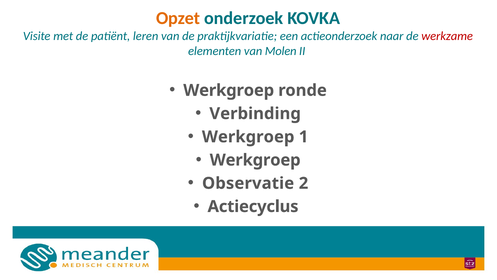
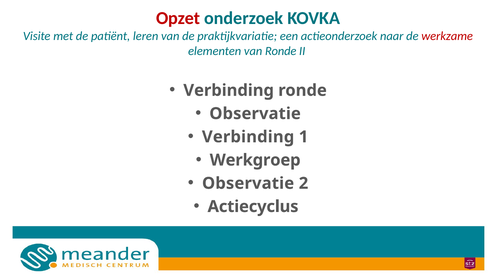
Opzet colour: orange -> red
van Molen: Molen -> Ronde
Werkgroep at (229, 90): Werkgroep -> Verbinding
Verbinding at (255, 113): Verbinding -> Observatie
Werkgroep at (248, 137): Werkgroep -> Verbinding
